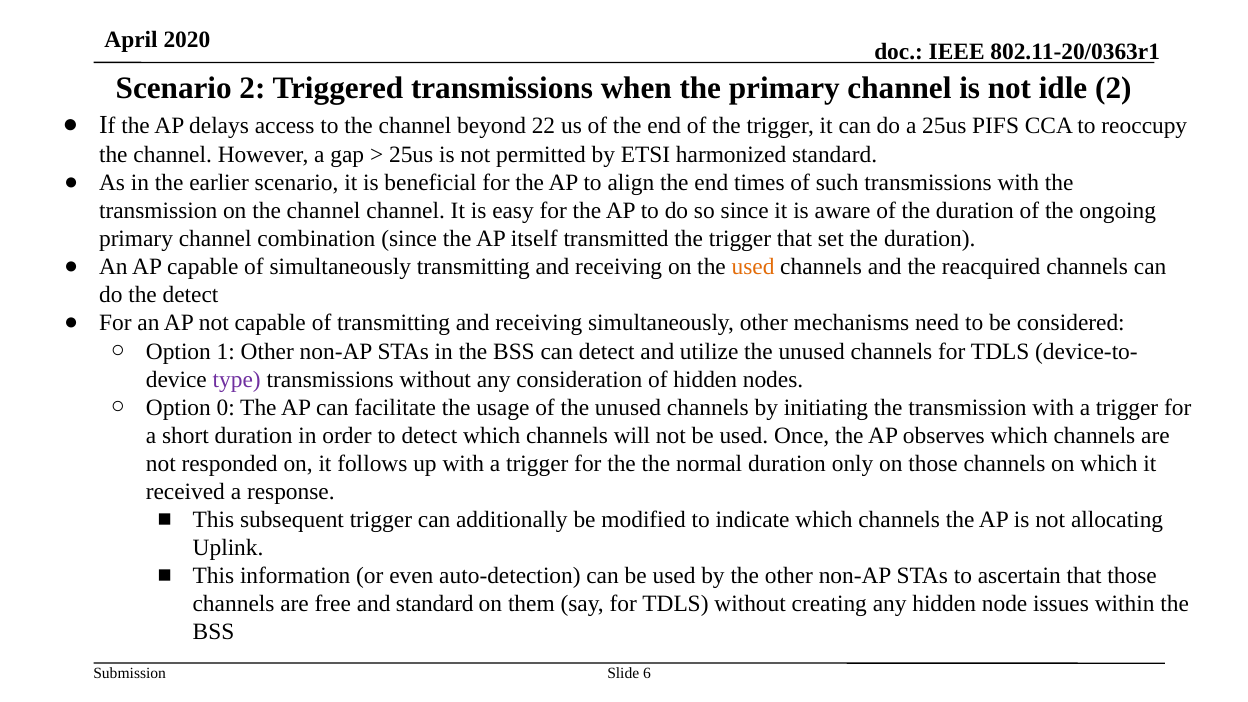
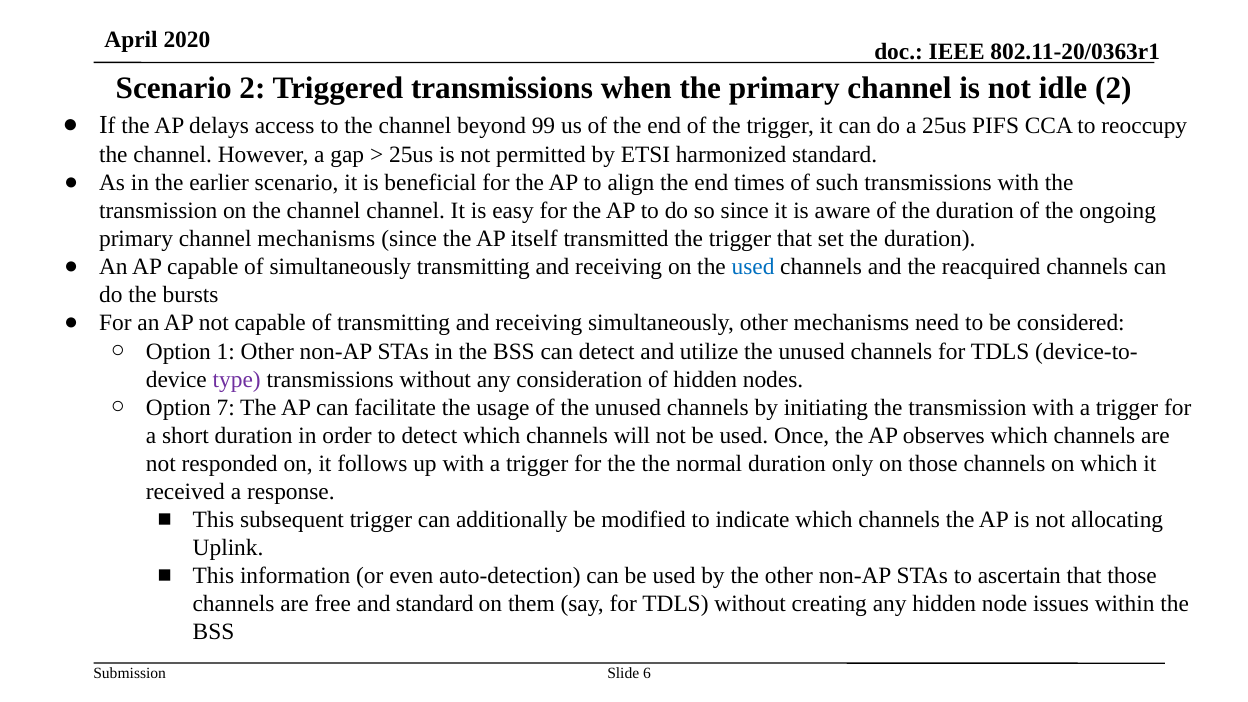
22: 22 -> 99
channel combination: combination -> mechanisms
used at (753, 267) colour: orange -> blue
the detect: detect -> bursts
0: 0 -> 7
